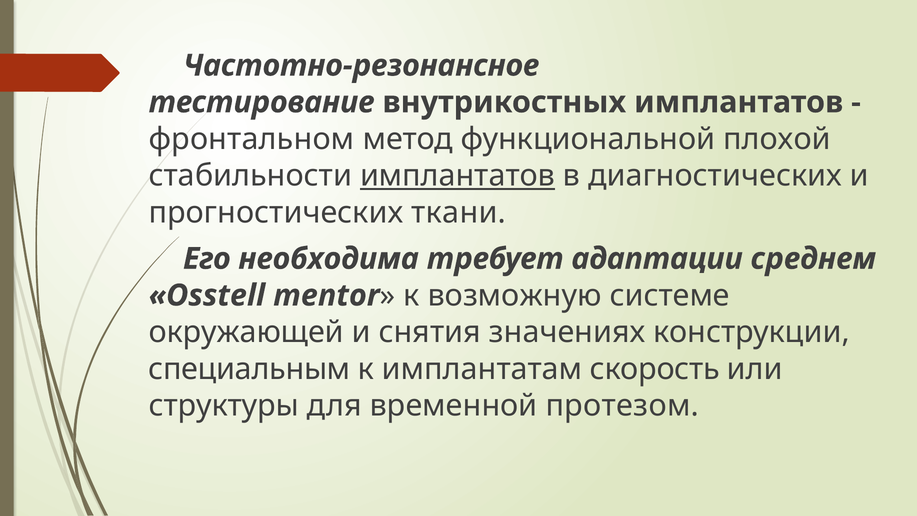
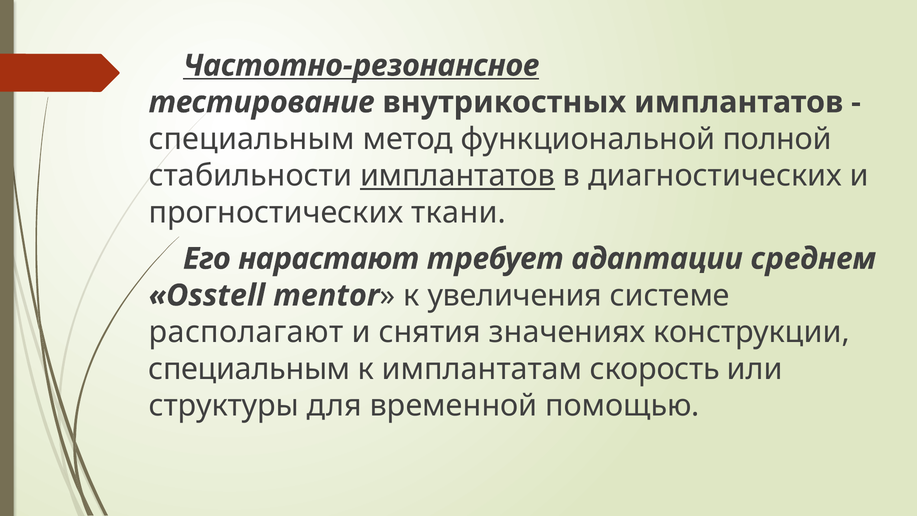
Частотно-резонансное underline: none -> present
фронтальном at (252, 139): фронтальном -> специальным
плохой: плохой -> полной
необходима: необходима -> нарастают
возможную: возможную -> увеличения
окружающей: окружающей -> располагают
протезом: протезом -> помощью
